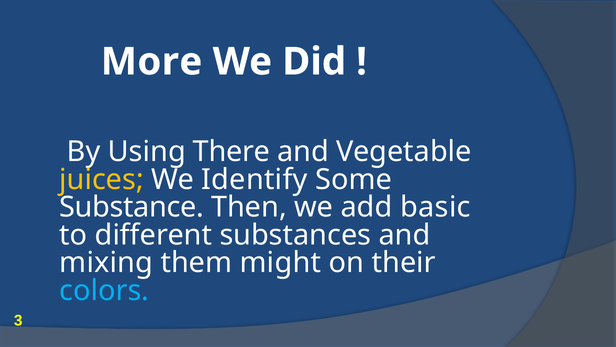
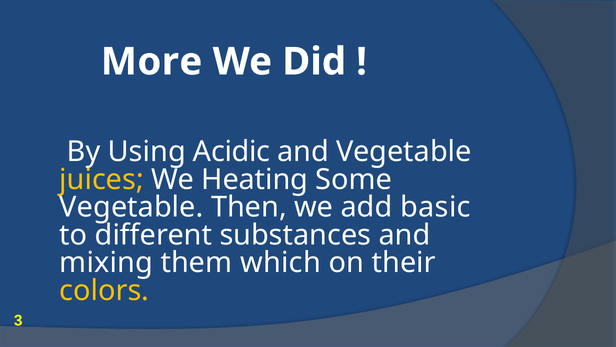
There: There -> Acidic
Identify: Identify -> Heating
Substance at (132, 207): Substance -> Vegetable
might: might -> which
colors colour: light blue -> yellow
